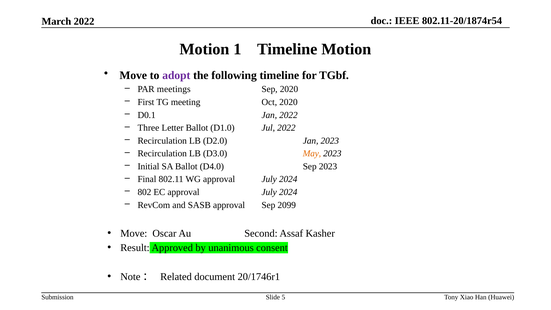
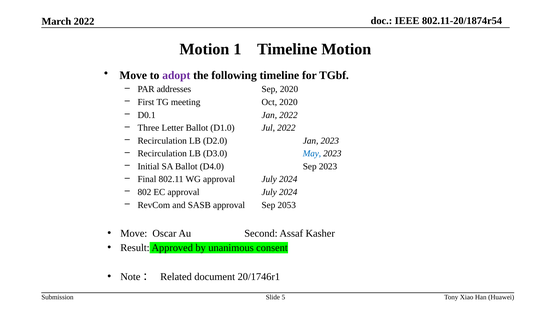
meetings: meetings -> addresses
May colour: orange -> blue
2099: 2099 -> 2053
